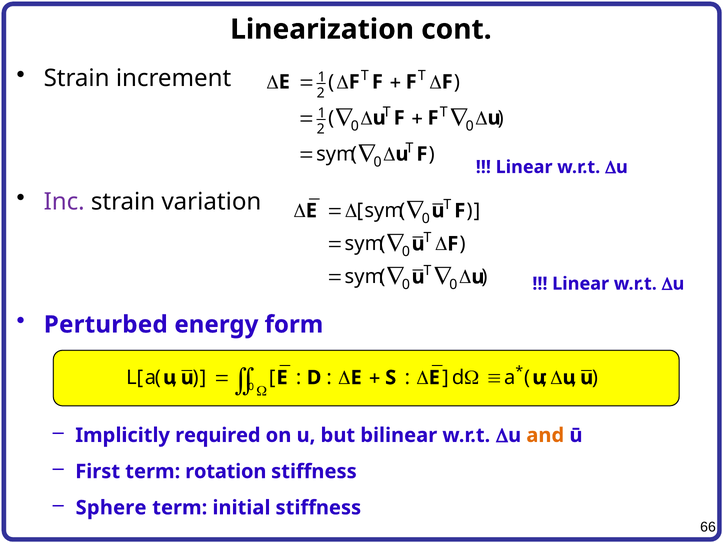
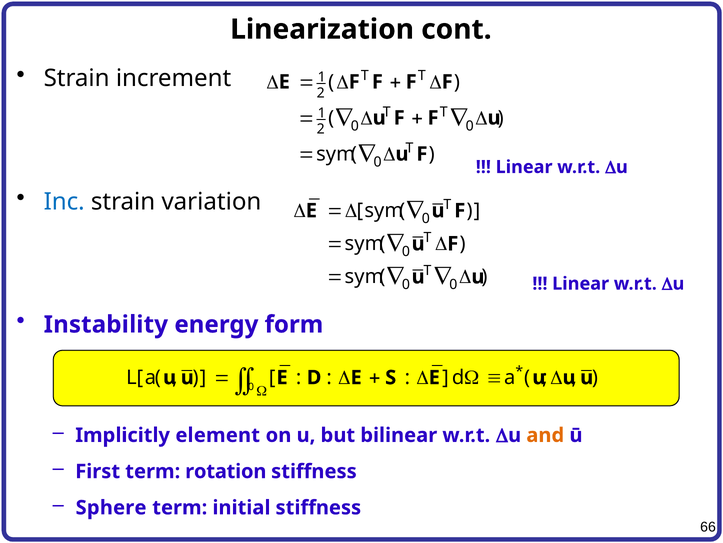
Inc colour: purple -> blue
Perturbed: Perturbed -> Instability
required: required -> element
